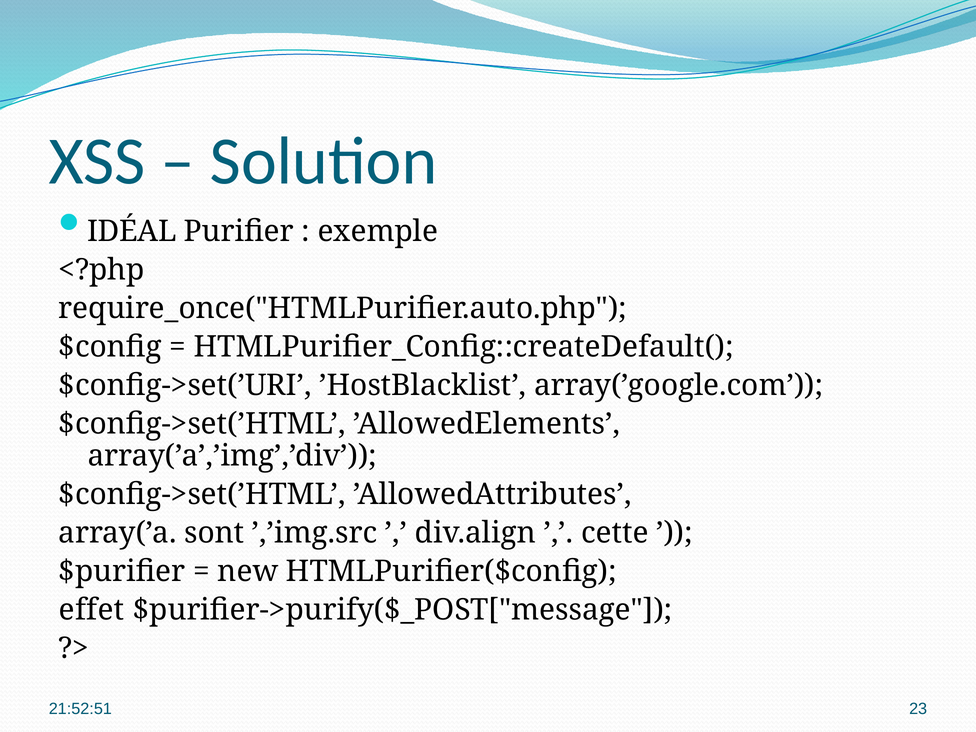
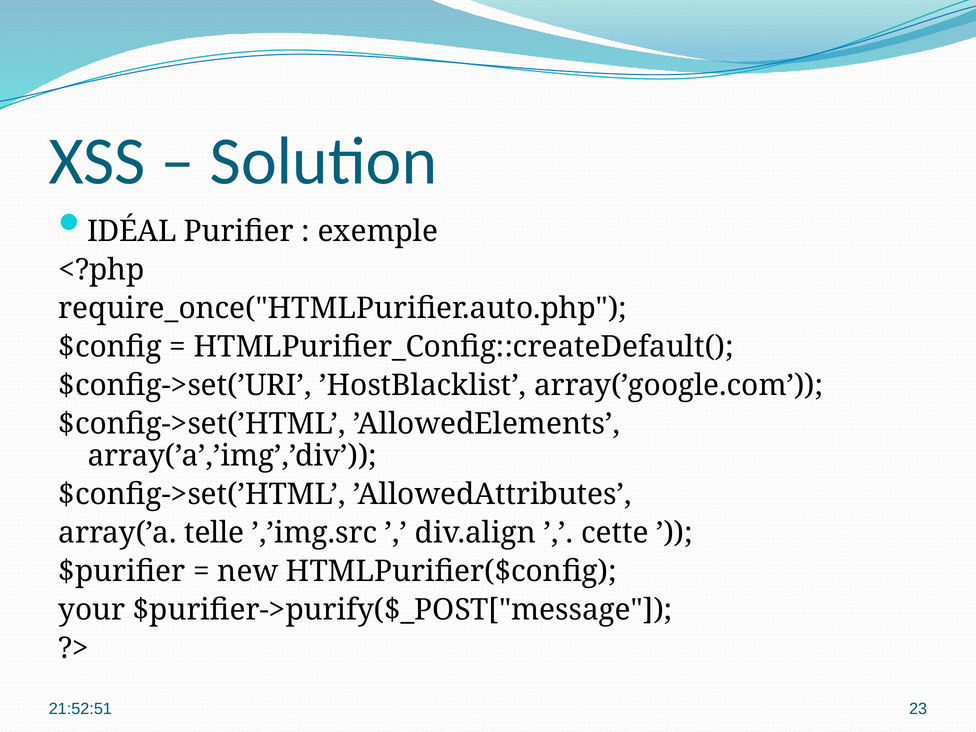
sont: sont -> telle
effet: effet -> your
